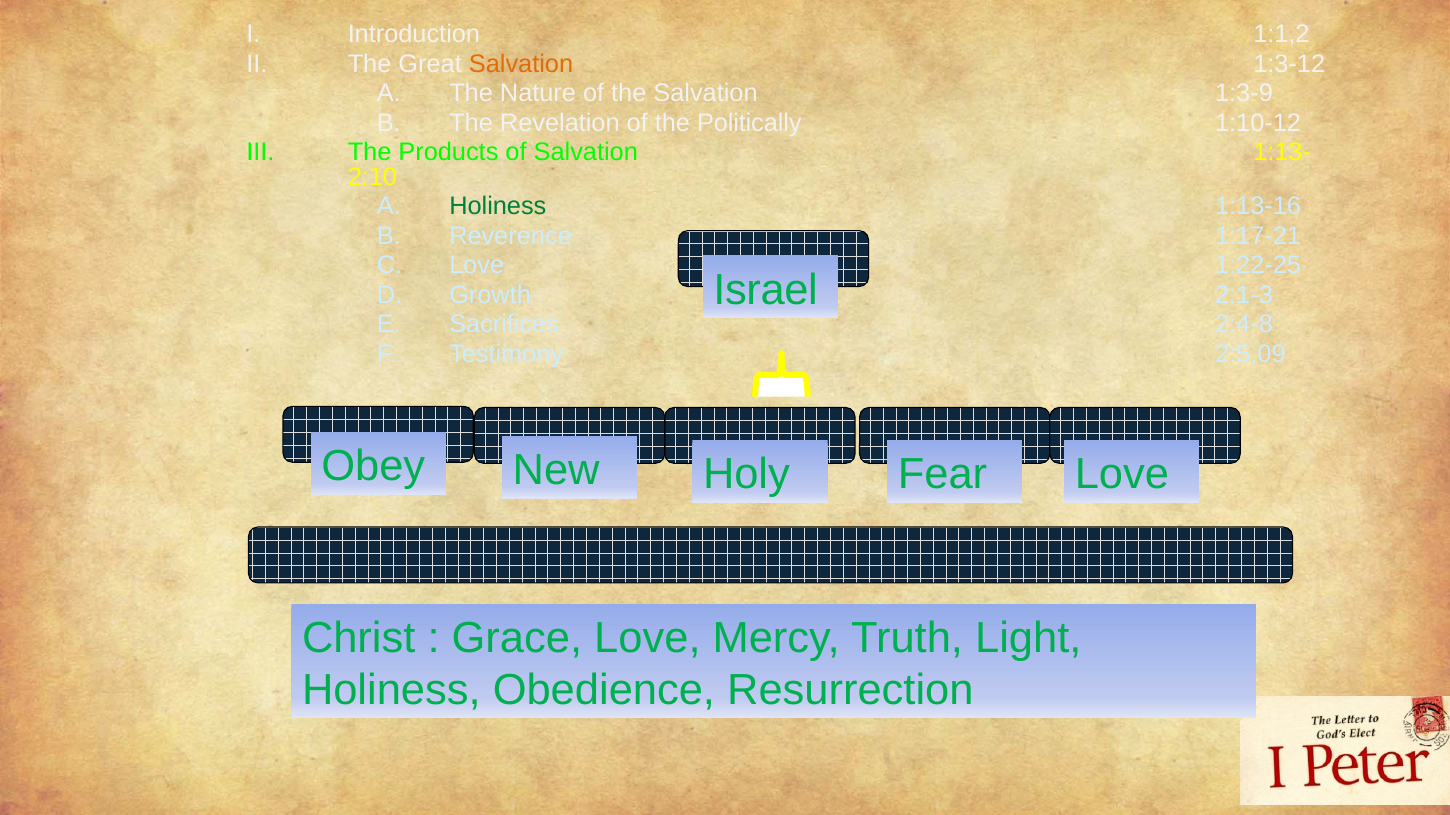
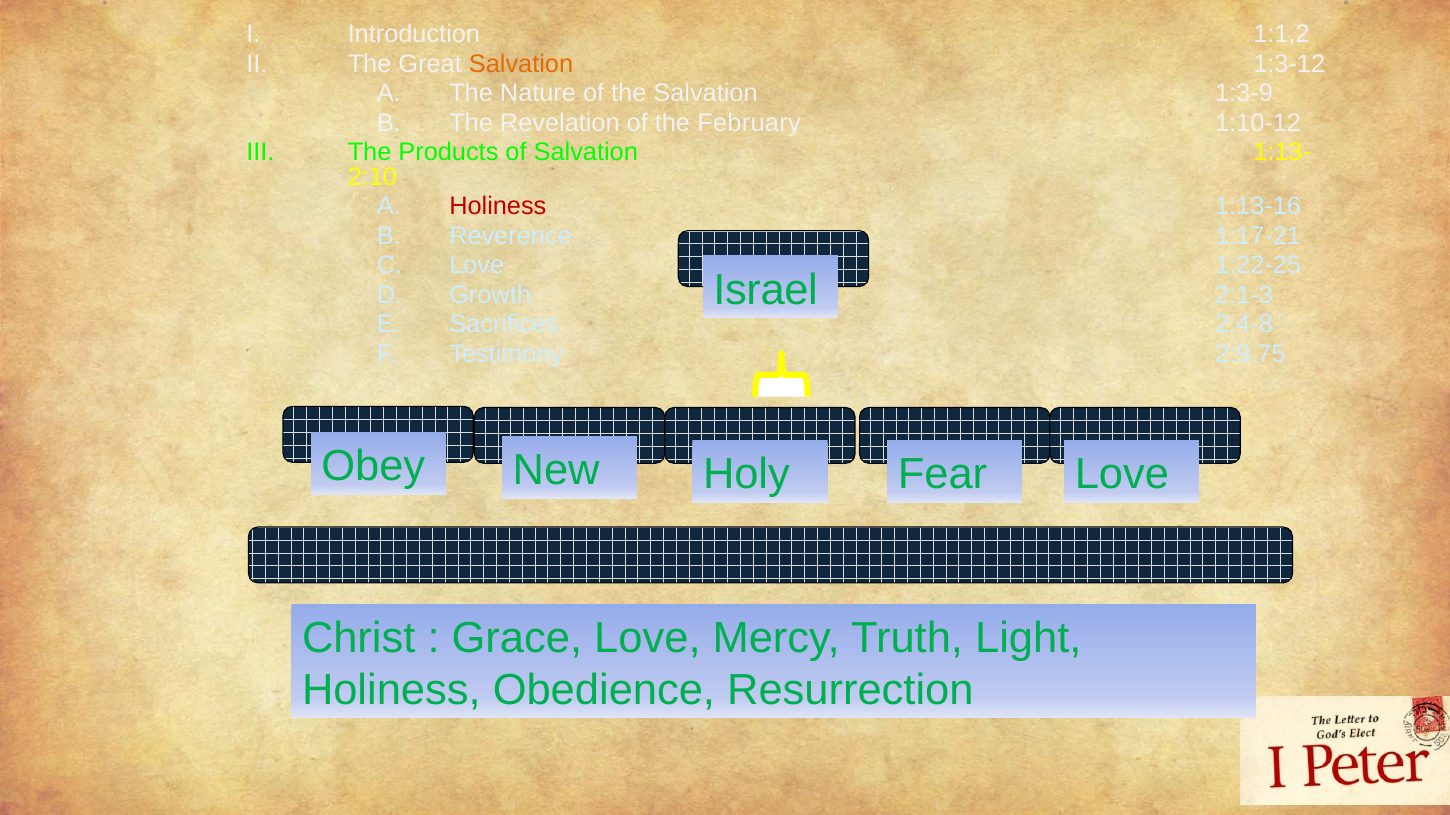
Politically: Politically -> February
Holiness at (498, 206) colour: green -> red
2:5,09: 2:5,09 -> 2:9,75
